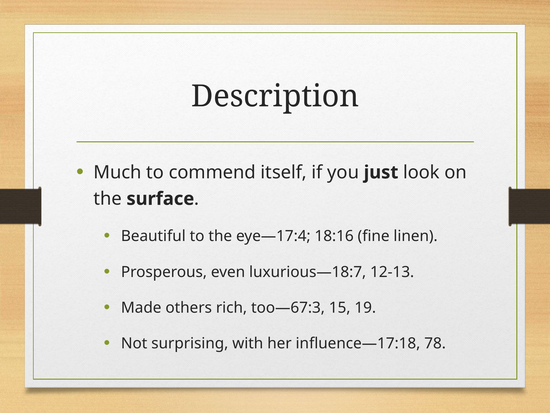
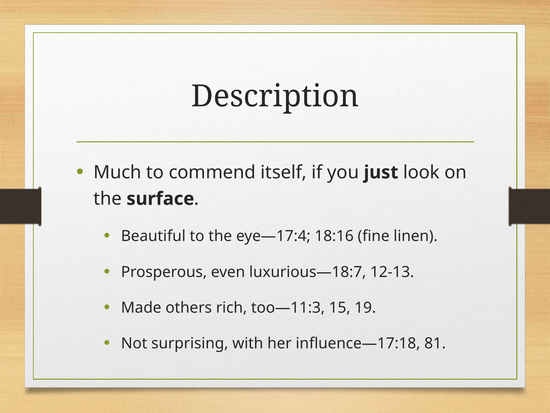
too—67:3: too—67:3 -> too—11:3
78: 78 -> 81
